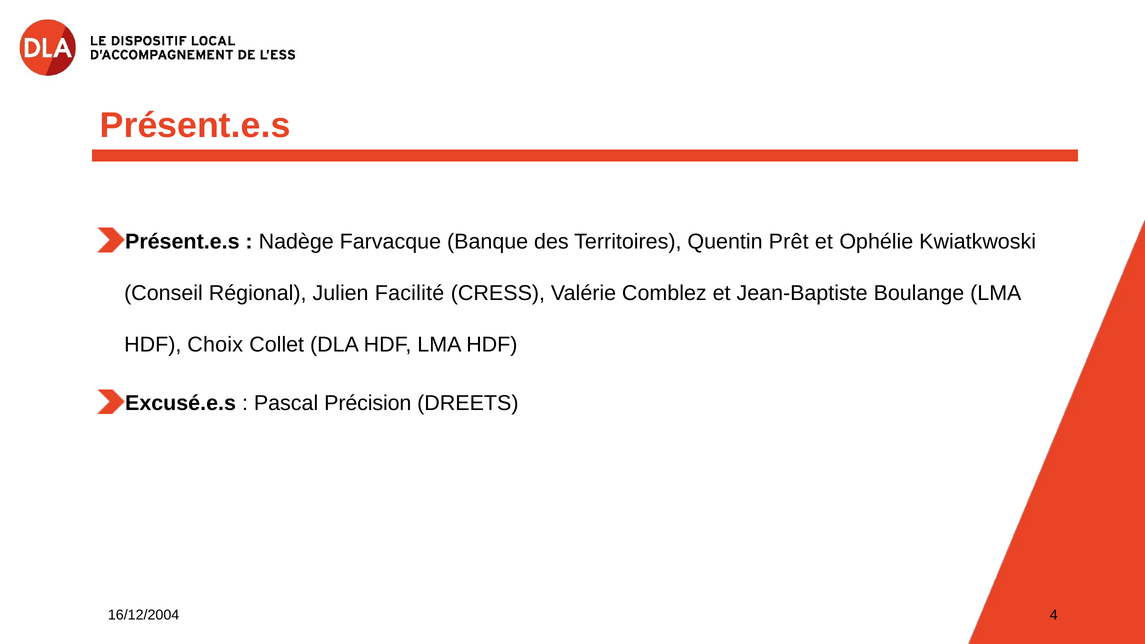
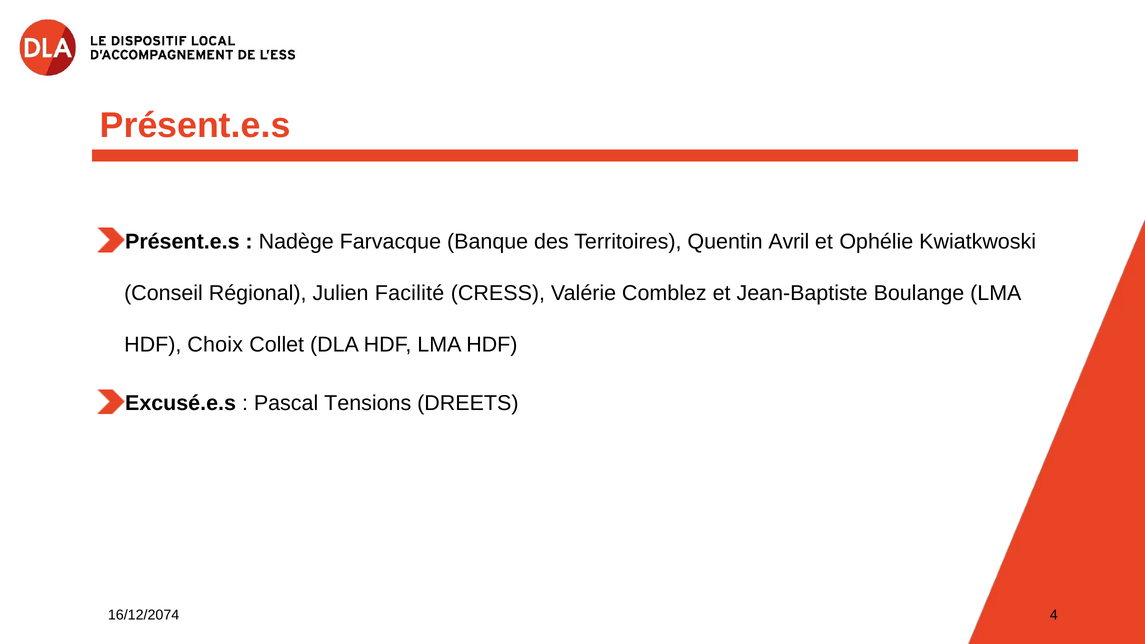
Prêt: Prêt -> Avril
Précision: Précision -> Tensions
16/12/2004: 16/12/2004 -> 16/12/2074
